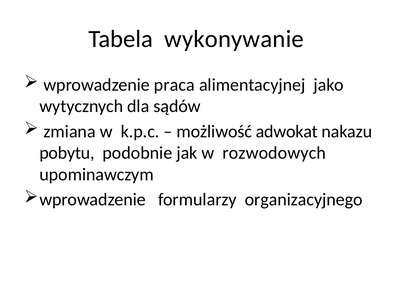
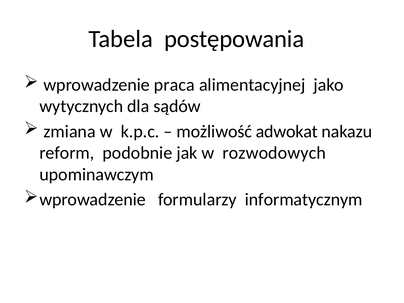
wykonywanie: wykonywanie -> postępowania
pobytu: pobytu -> reform
organizacyjnego: organizacyjnego -> informatycznym
